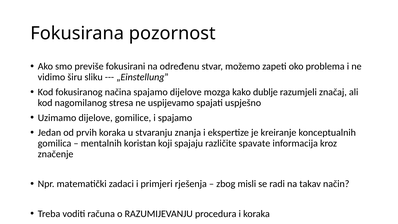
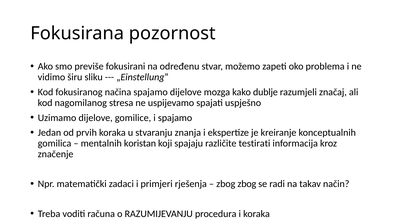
spavate: spavate -> testirati
zbog misli: misli -> zbog
